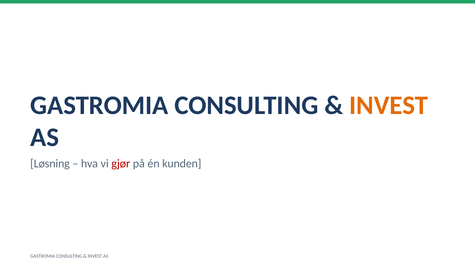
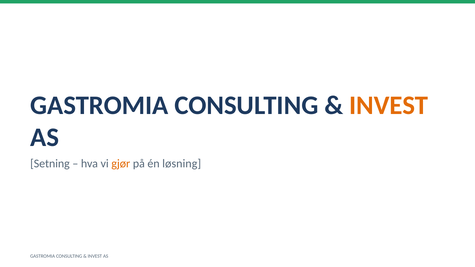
Løsning: Løsning -> Setning
gjør colour: red -> orange
kunden: kunden -> løsning
